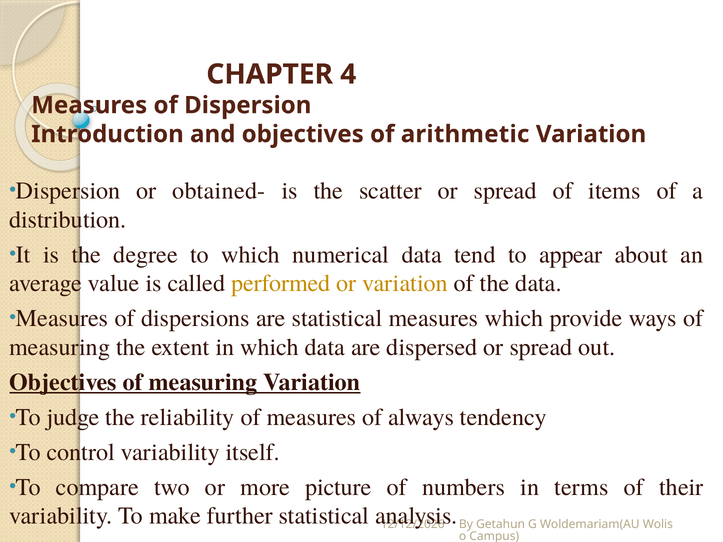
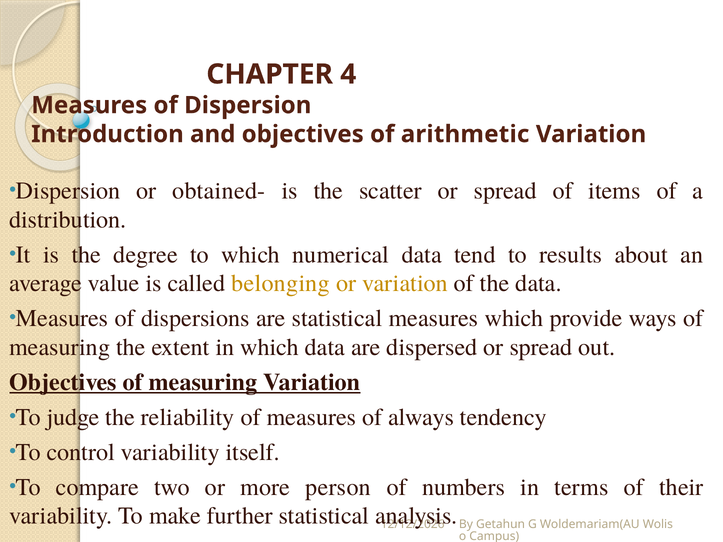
appear: appear -> results
performed: performed -> belonging
picture: picture -> person
